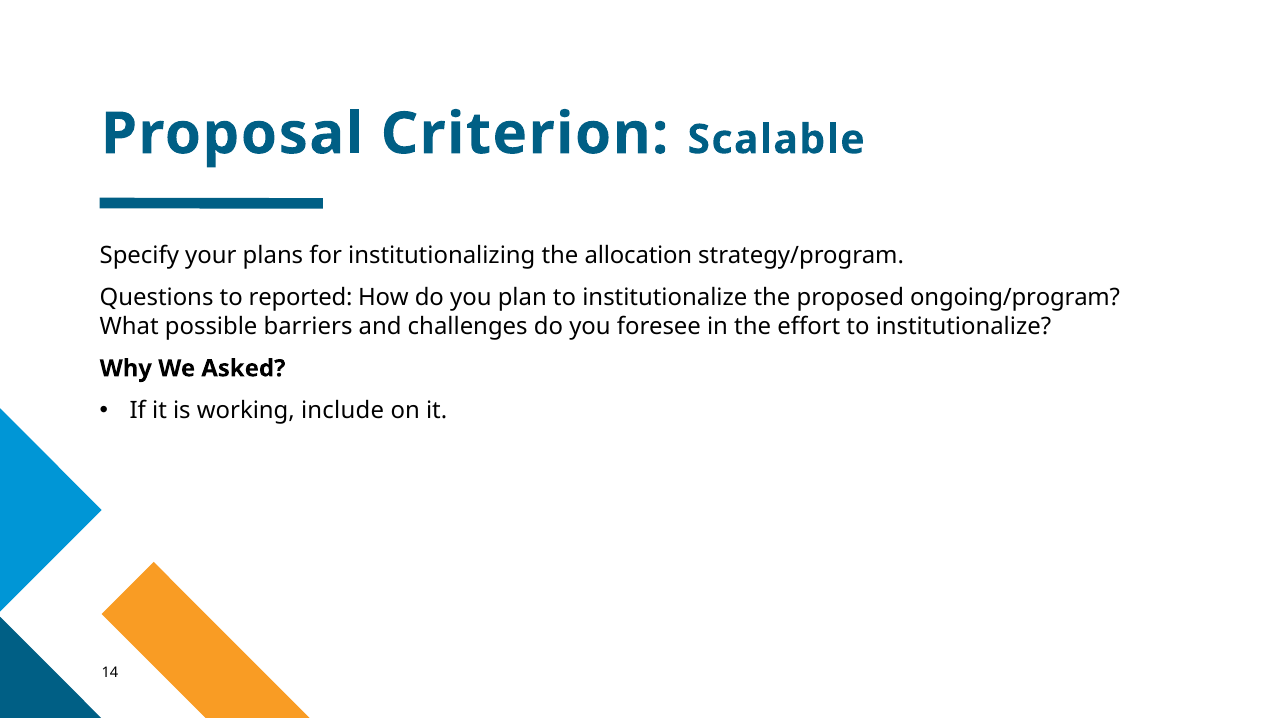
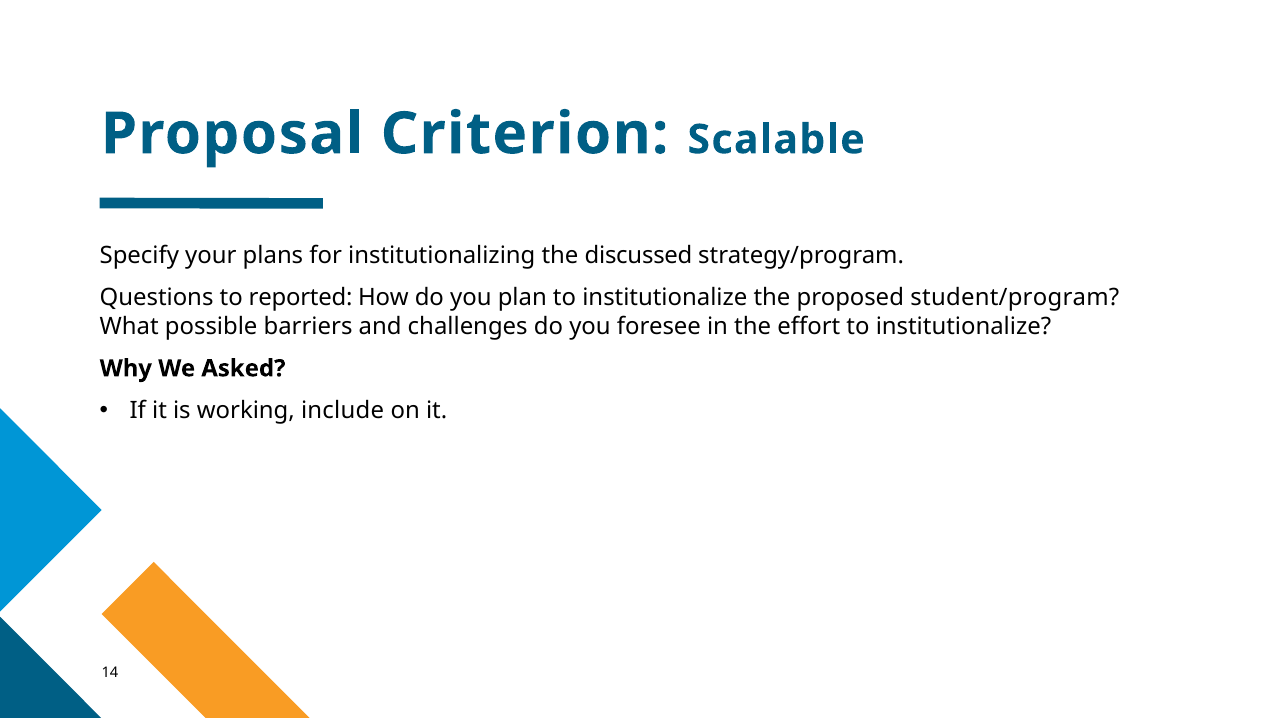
allocation: allocation -> discussed
ongoing/program: ongoing/program -> student/program
